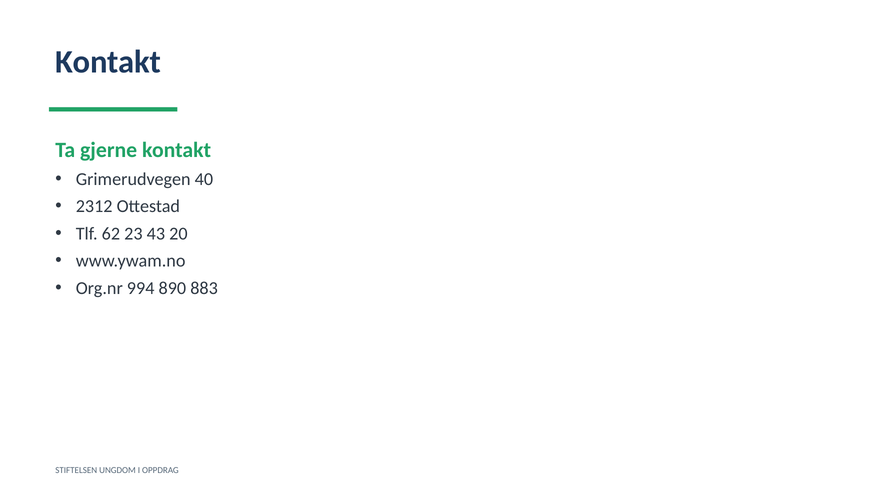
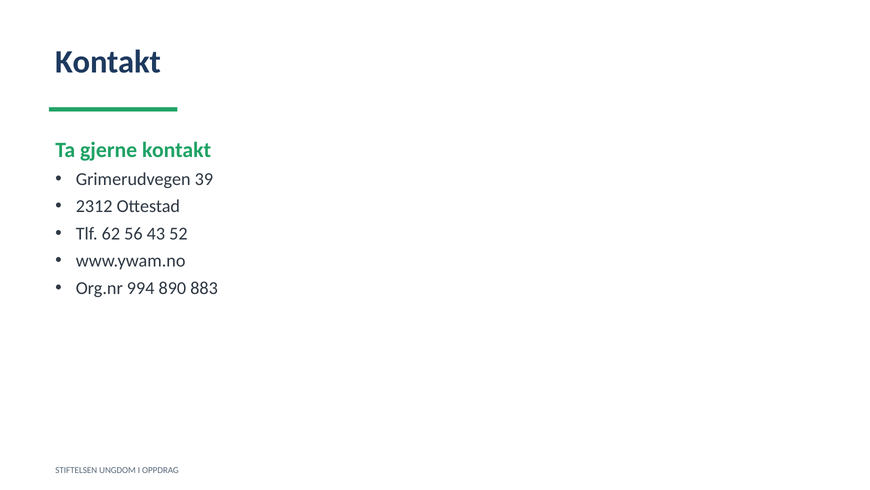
40: 40 -> 39
23: 23 -> 56
20: 20 -> 52
